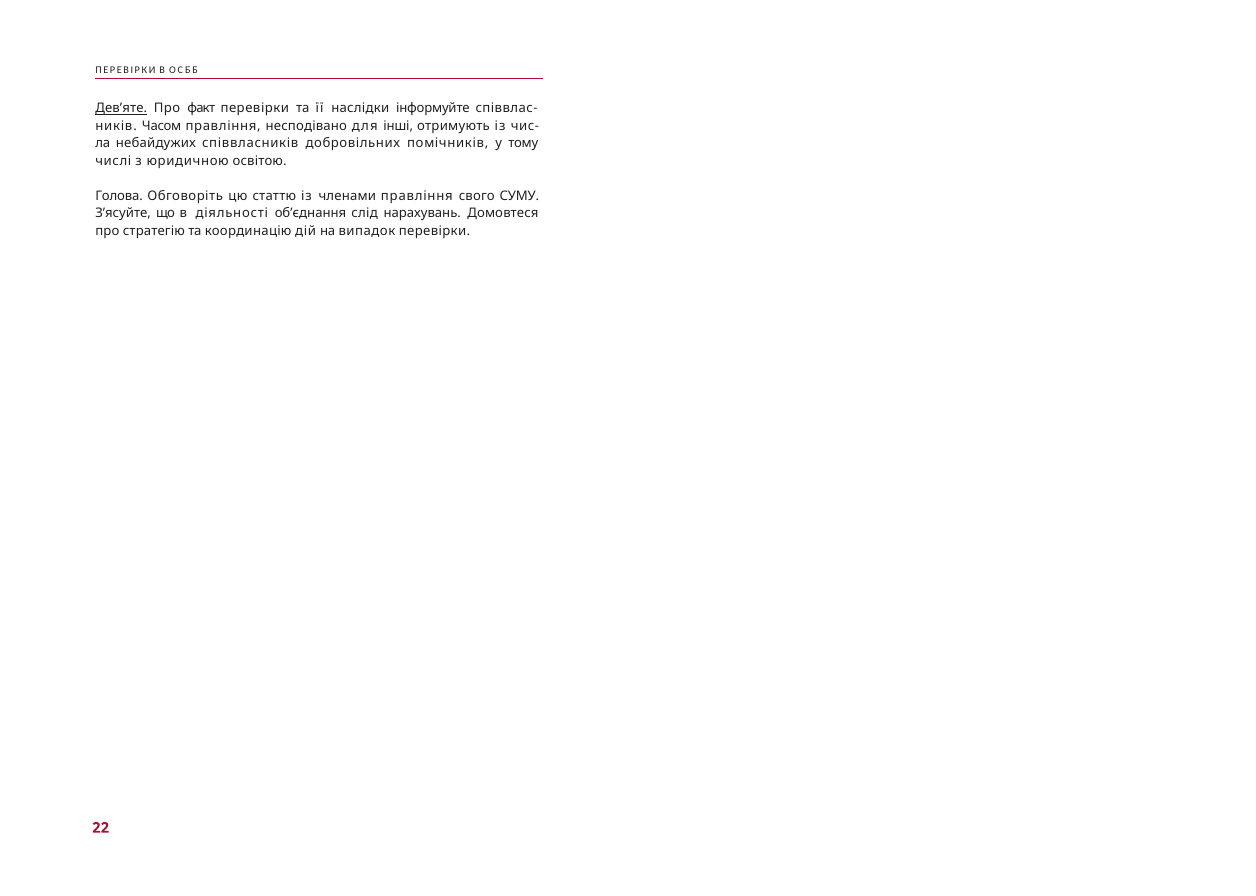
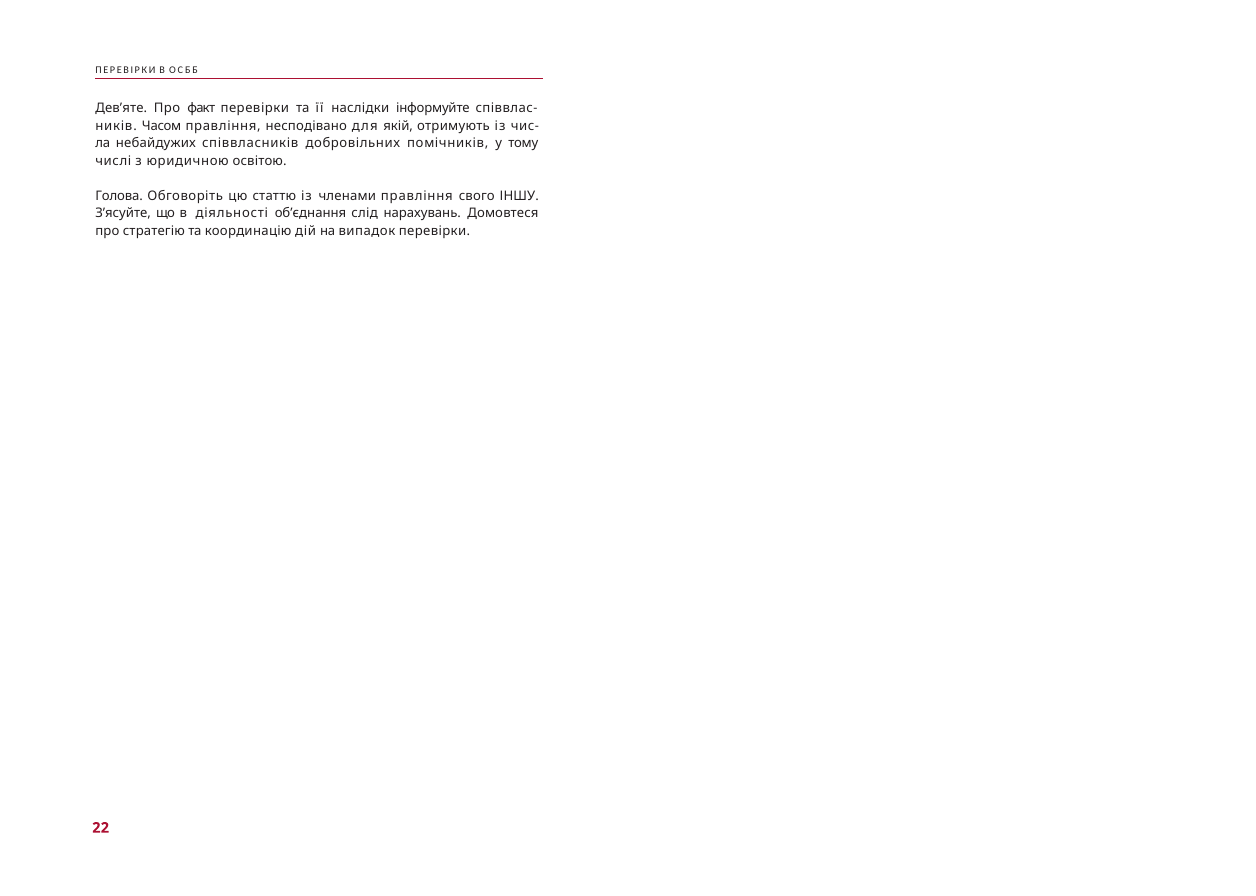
Дев’яте underline: present -> none
інші: інші -> якій
СУМУ: СУМУ -> ІНШУ
